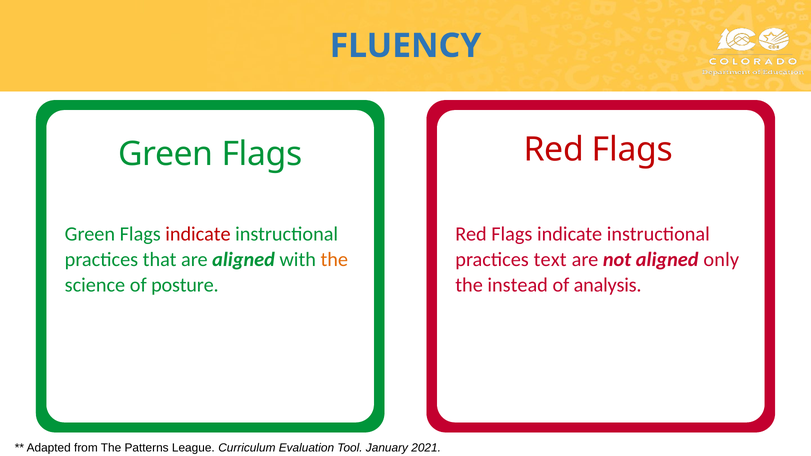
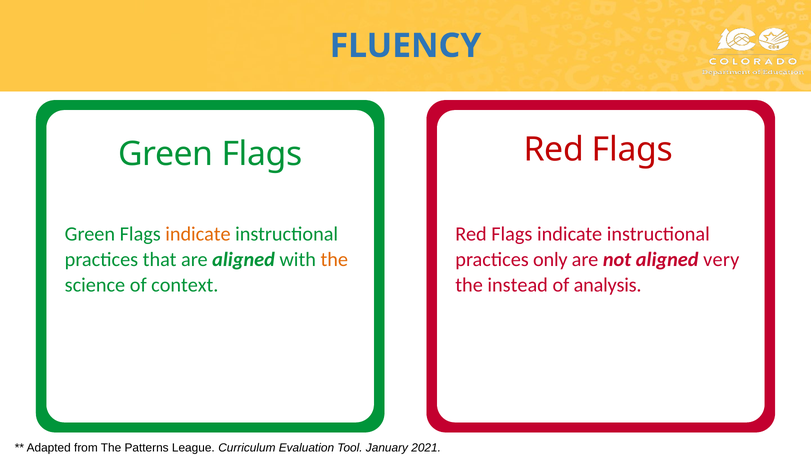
indicate at (198, 234) colour: red -> orange
text: text -> only
only: only -> very
posture: posture -> context
